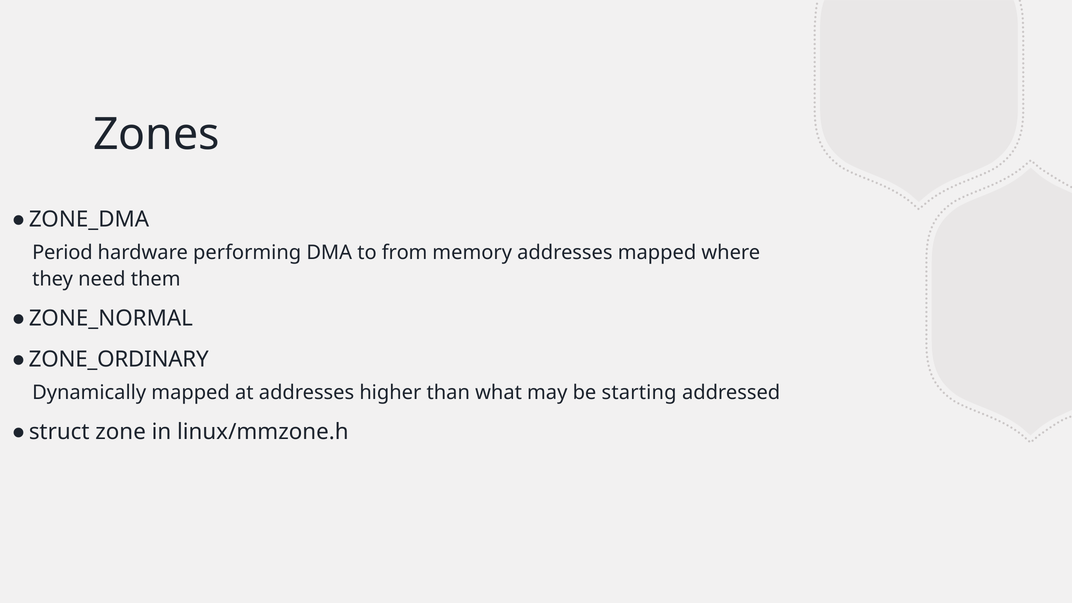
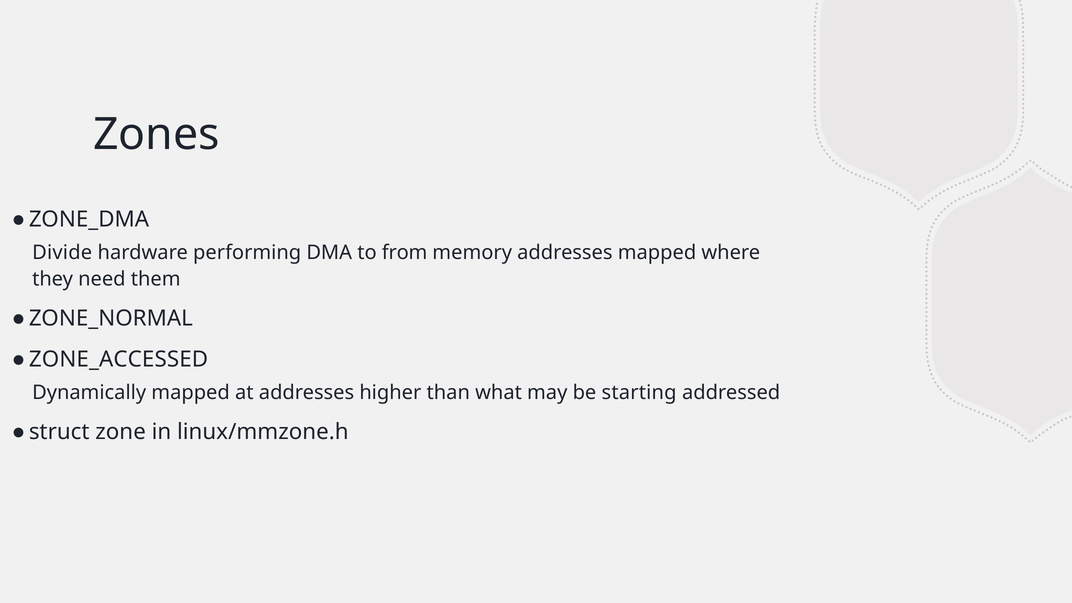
Period: Period -> Divide
ZONE_ORDINARY: ZONE_ORDINARY -> ZONE_ACCESSED
